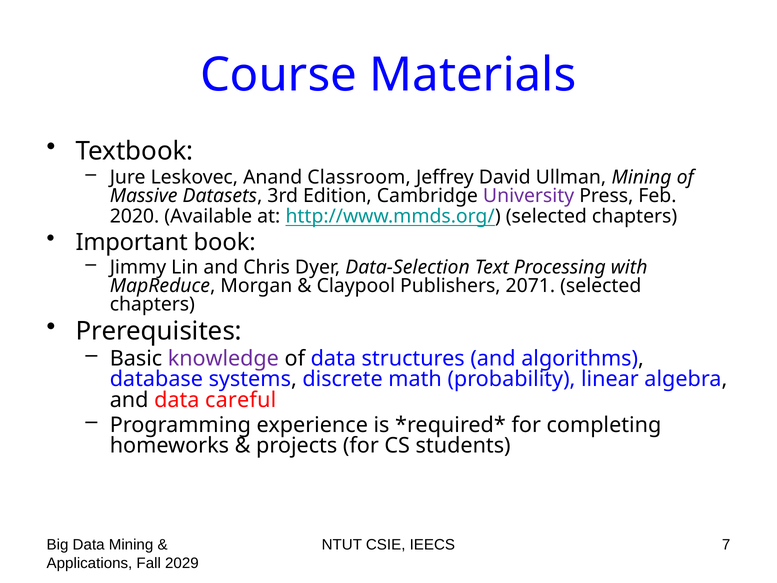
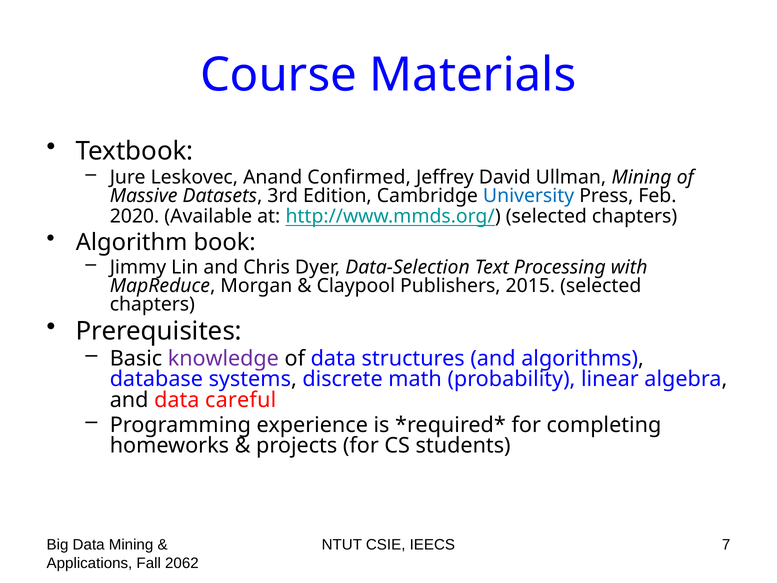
Classroom: Classroom -> Confirmed
University colour: purple -> blue
Important: Important -> Algorithm
2071: 2071 -> 2015
2029: 2029 -> 2062
